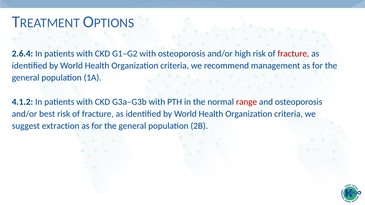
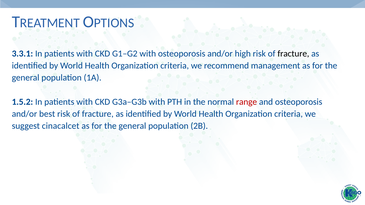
2.6.4: 2.6.4 -> 3.3.1
fracture at (293, 54) colour: red -> black
4.1.2: 4.1.2 -> 1.5.2
extraction: extraction -> cinacalcet
